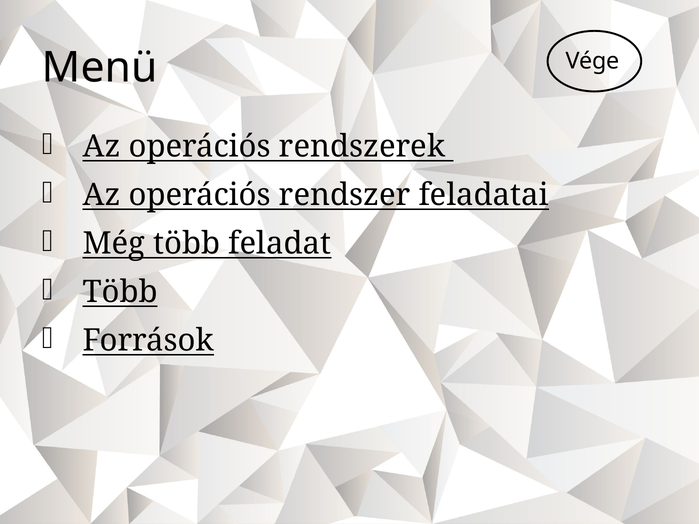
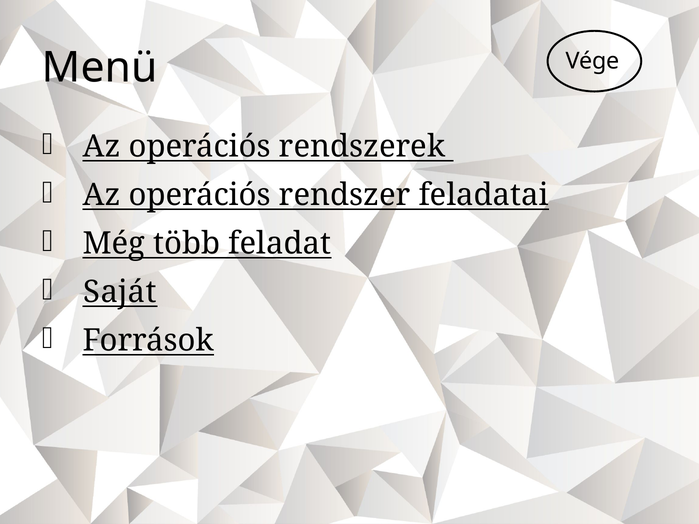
Több at (120, 292): Több -> Saját
